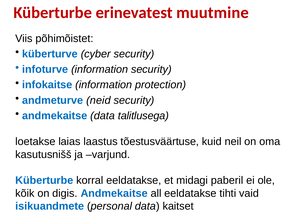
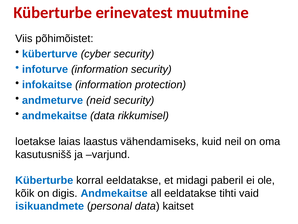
talitlusega: talitlusega -> rikkumisel
tõestusväärtuse: tõestusväärtuse -> vähendamiseks
